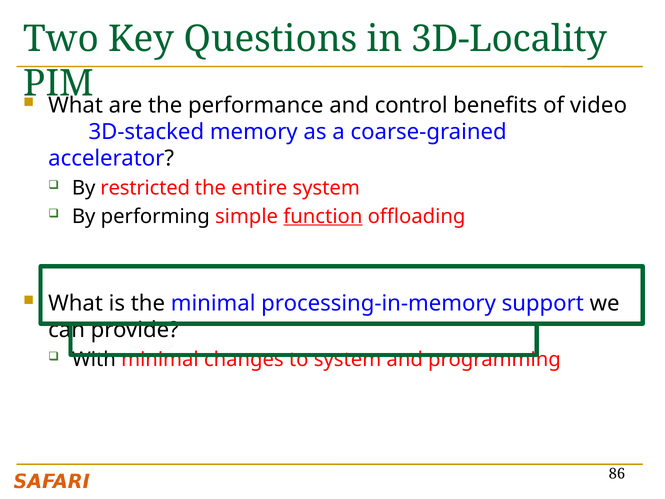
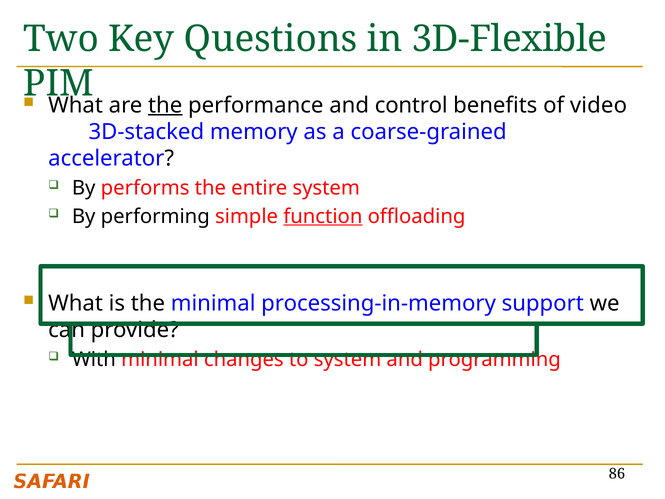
3D-Locality: 3D-Locality -> 3D-Flexible
the at (165, 105) underline: none -> present
restricted: restricted -> performs
